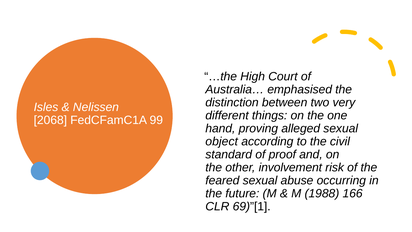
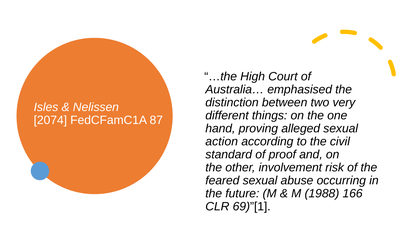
2068: 2068 -> 2074
99: 99 -> 87
object: object -> action
